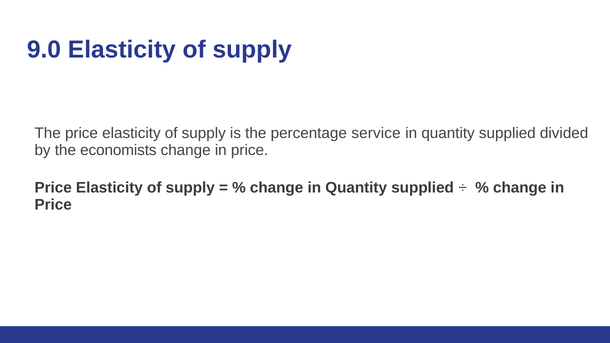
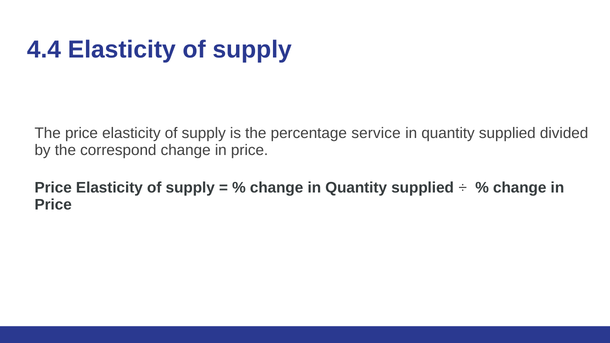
9.0: 9.0 -> 4.4
economists: economists -> correspond
